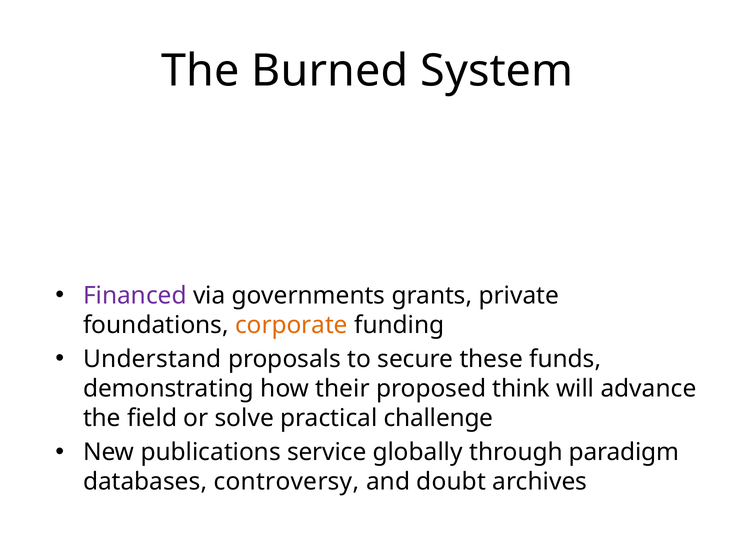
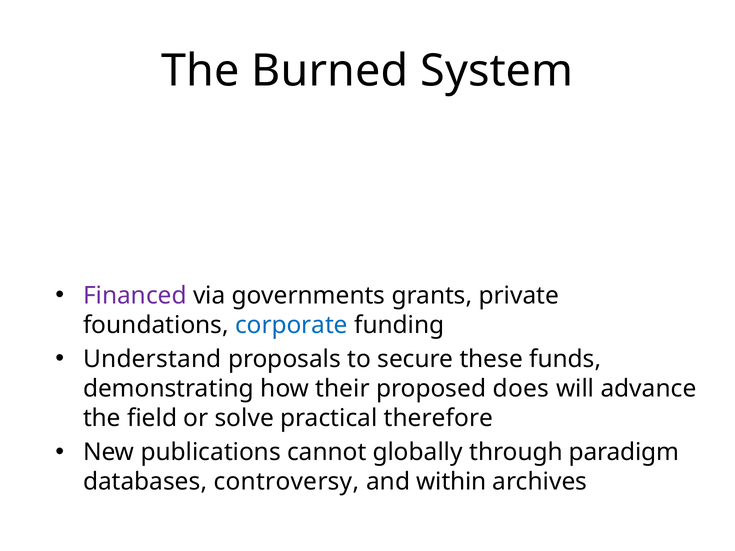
corporate colour: orange -> blue
think: think -> does
challenge: challenge -> therefore
service: service -> cannot
doubt: doubt -> within
